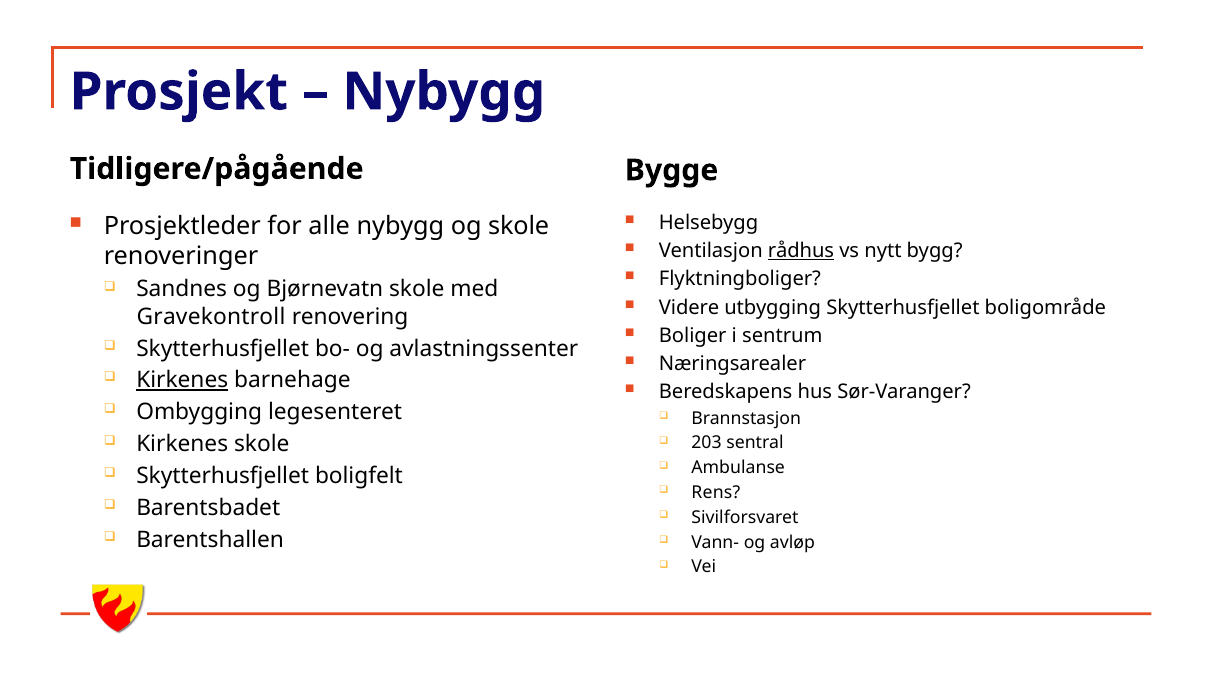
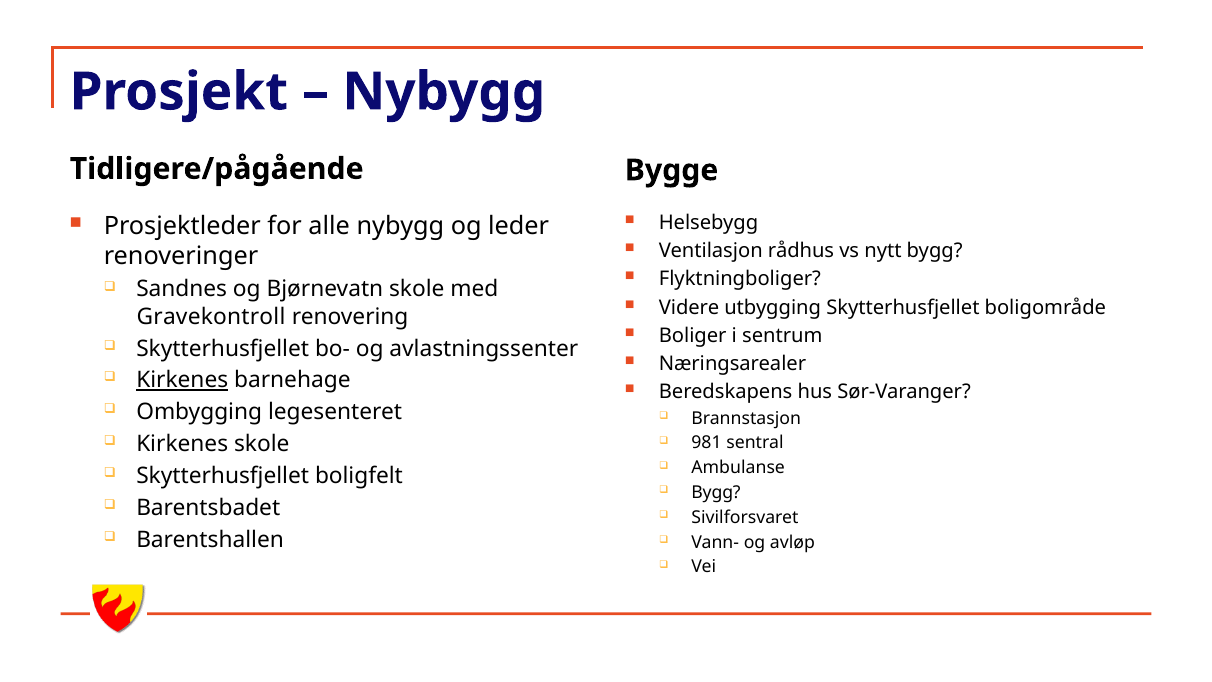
og skole: skole -> leder
rådhus underline: present -> none
203: 203 -> 981
Rens at (716, 493): Rens -> Bygg
